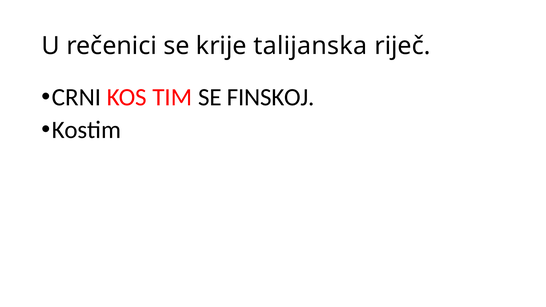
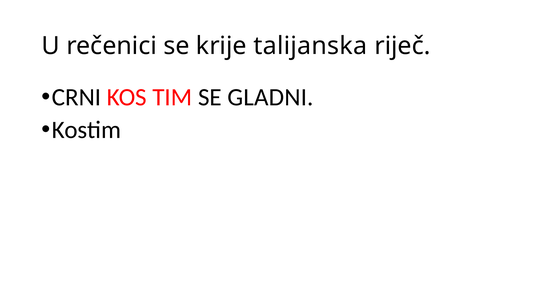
FINSKOJ: FINSKOJ -> GLADNI
